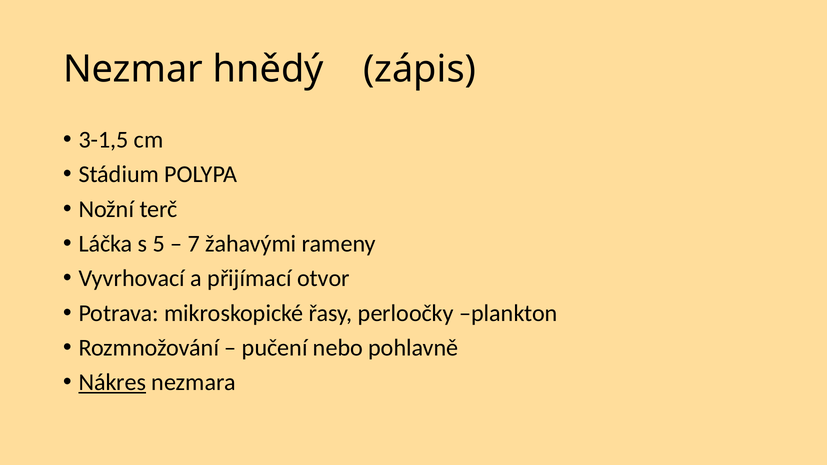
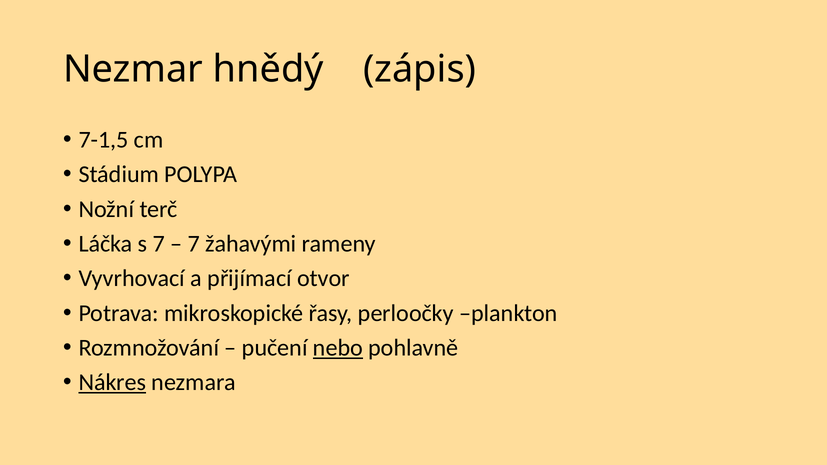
3-1,5: 3-1,5 -> 7-1,5
s 5: 5 -> 7
nebo underline: none -> present
